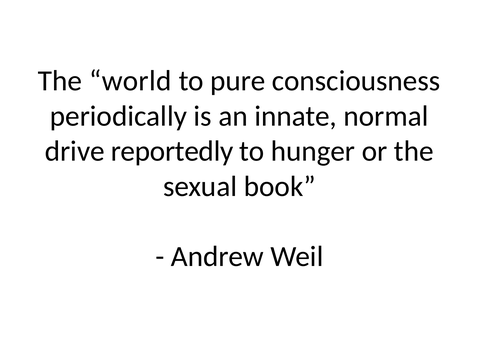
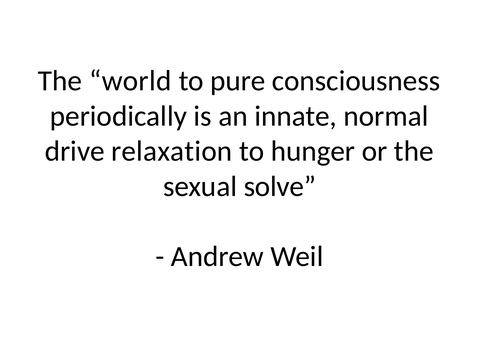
reportedly: reportedly -> relaxation
book: book -> solve
